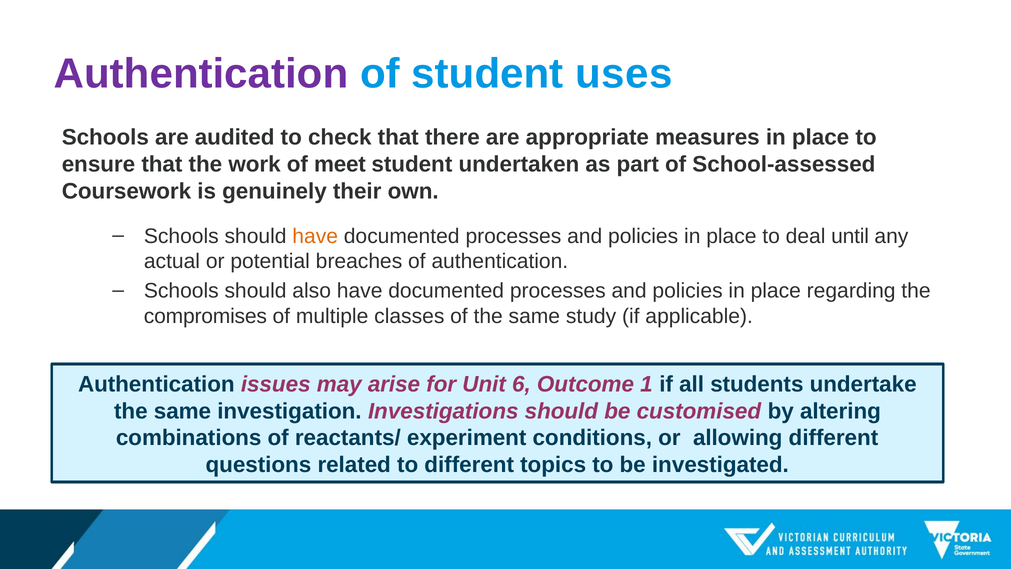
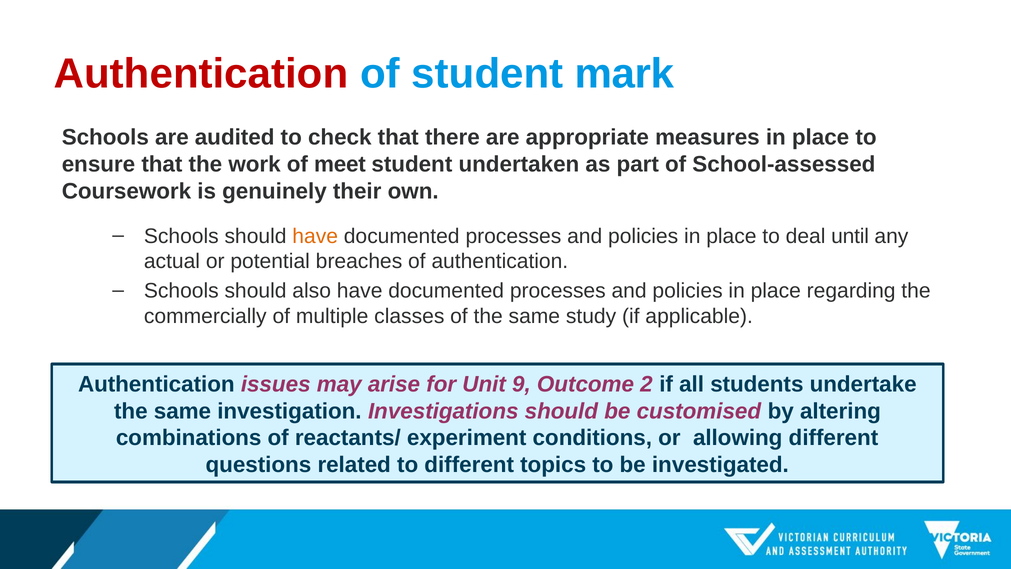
Authentication at (201, 74) colour: purple -> red
uses: uses -> mark
compromises: compromises -> commercially
6: 6 -> 9
1: 1 -> 2
